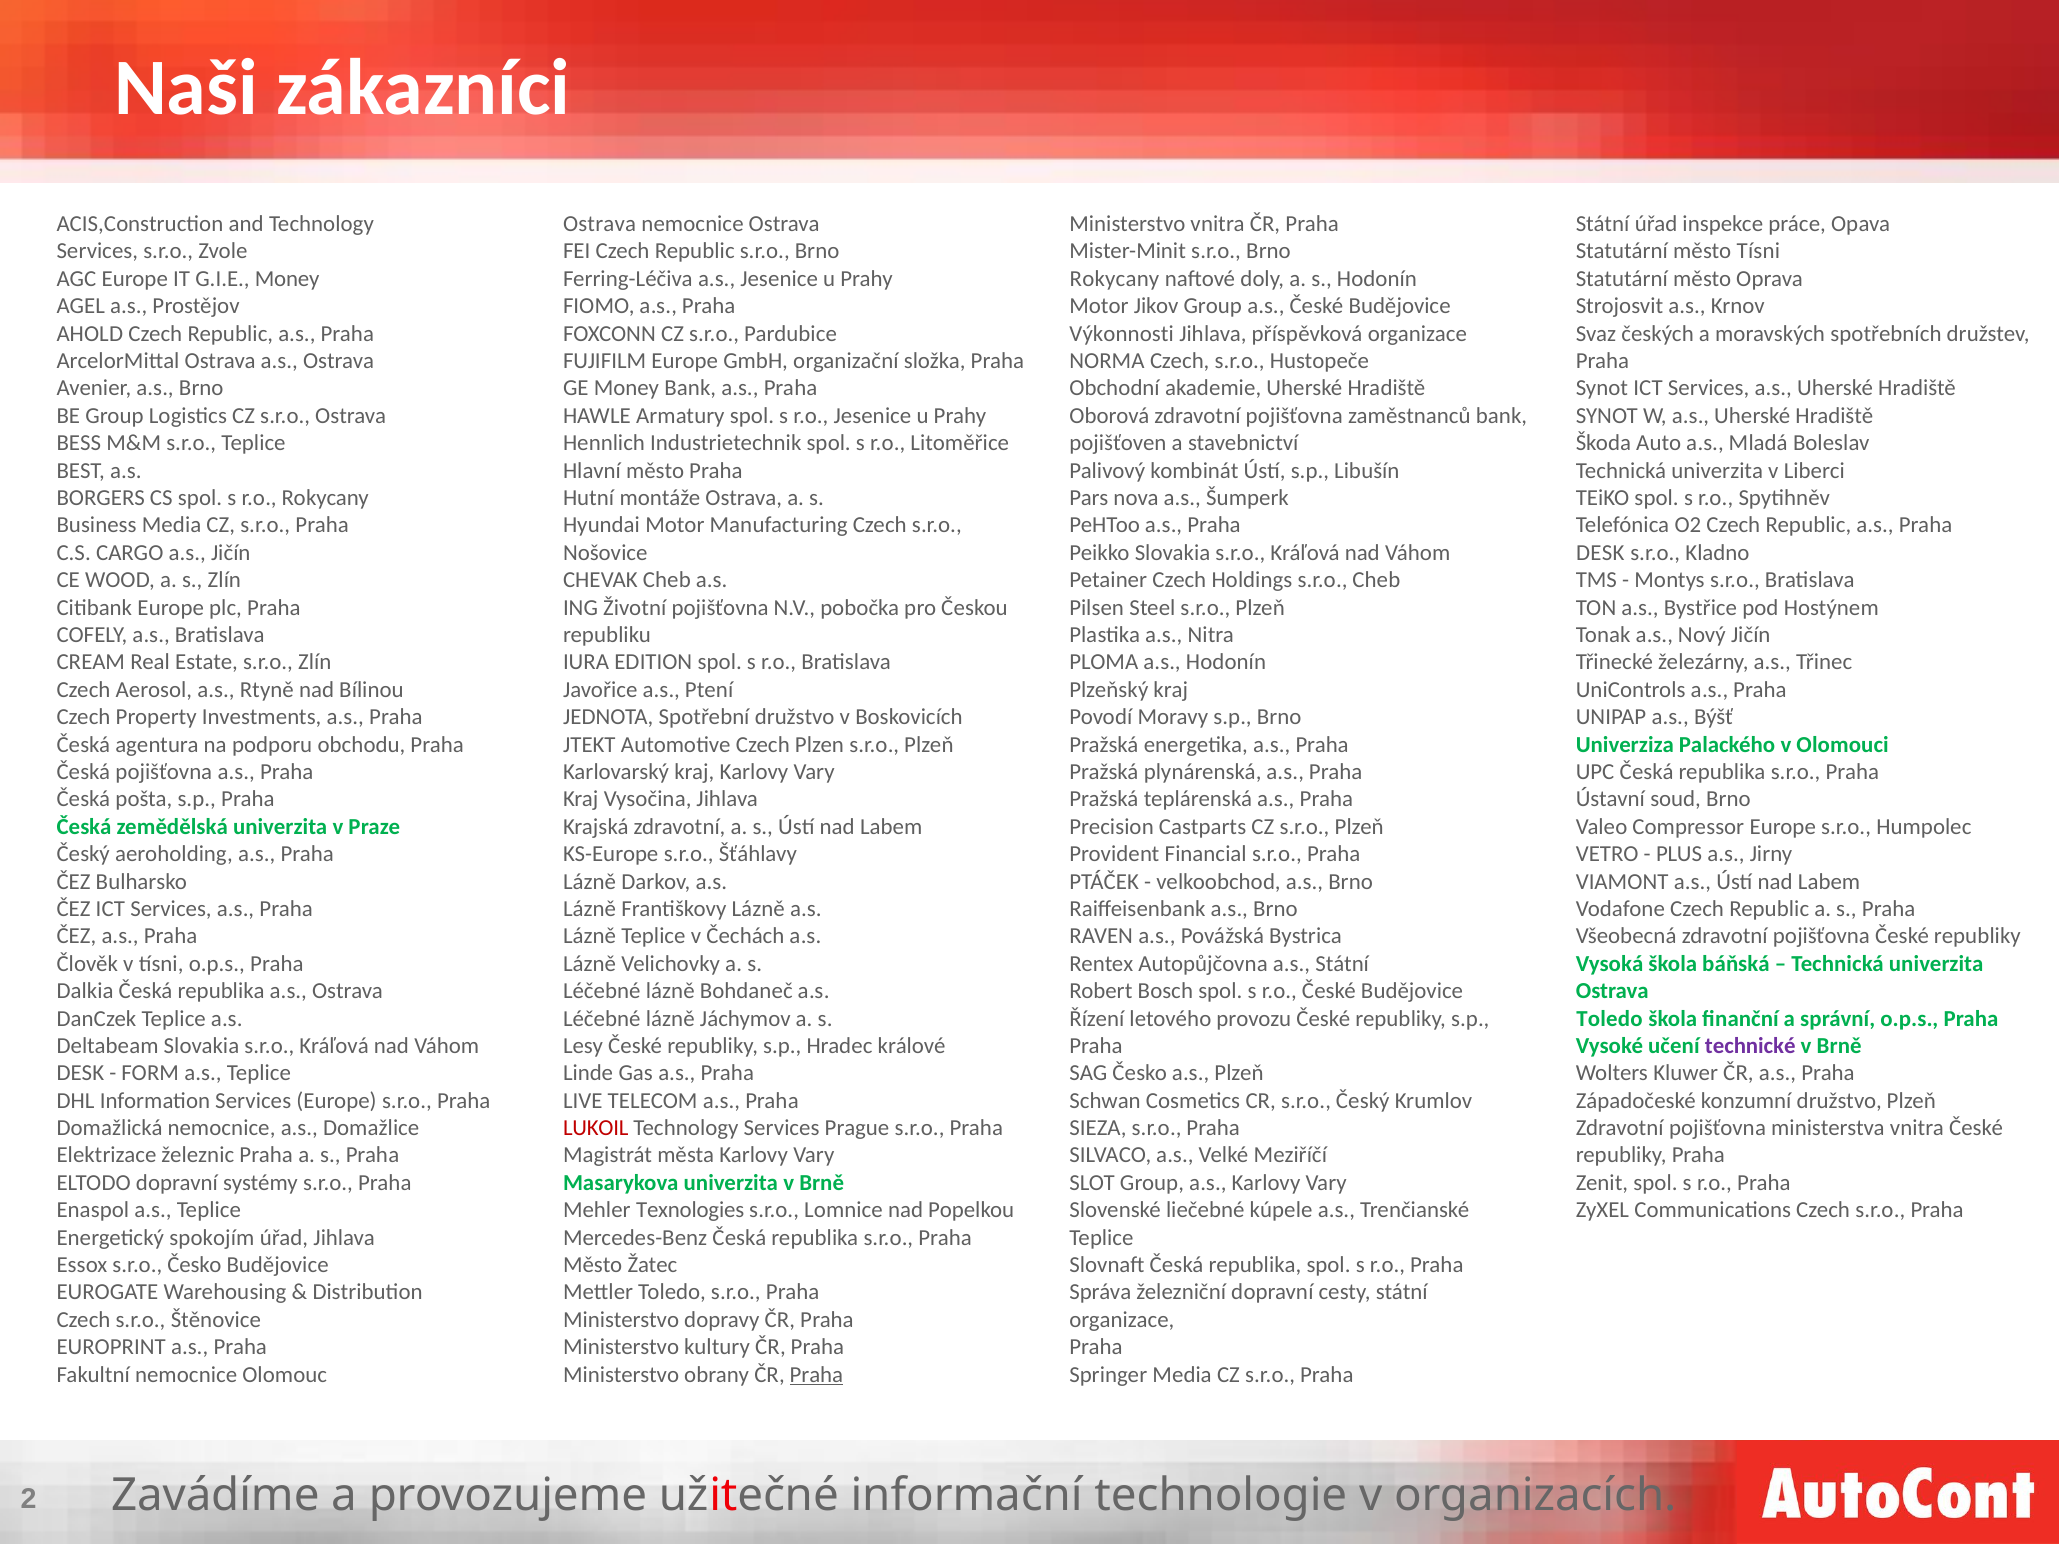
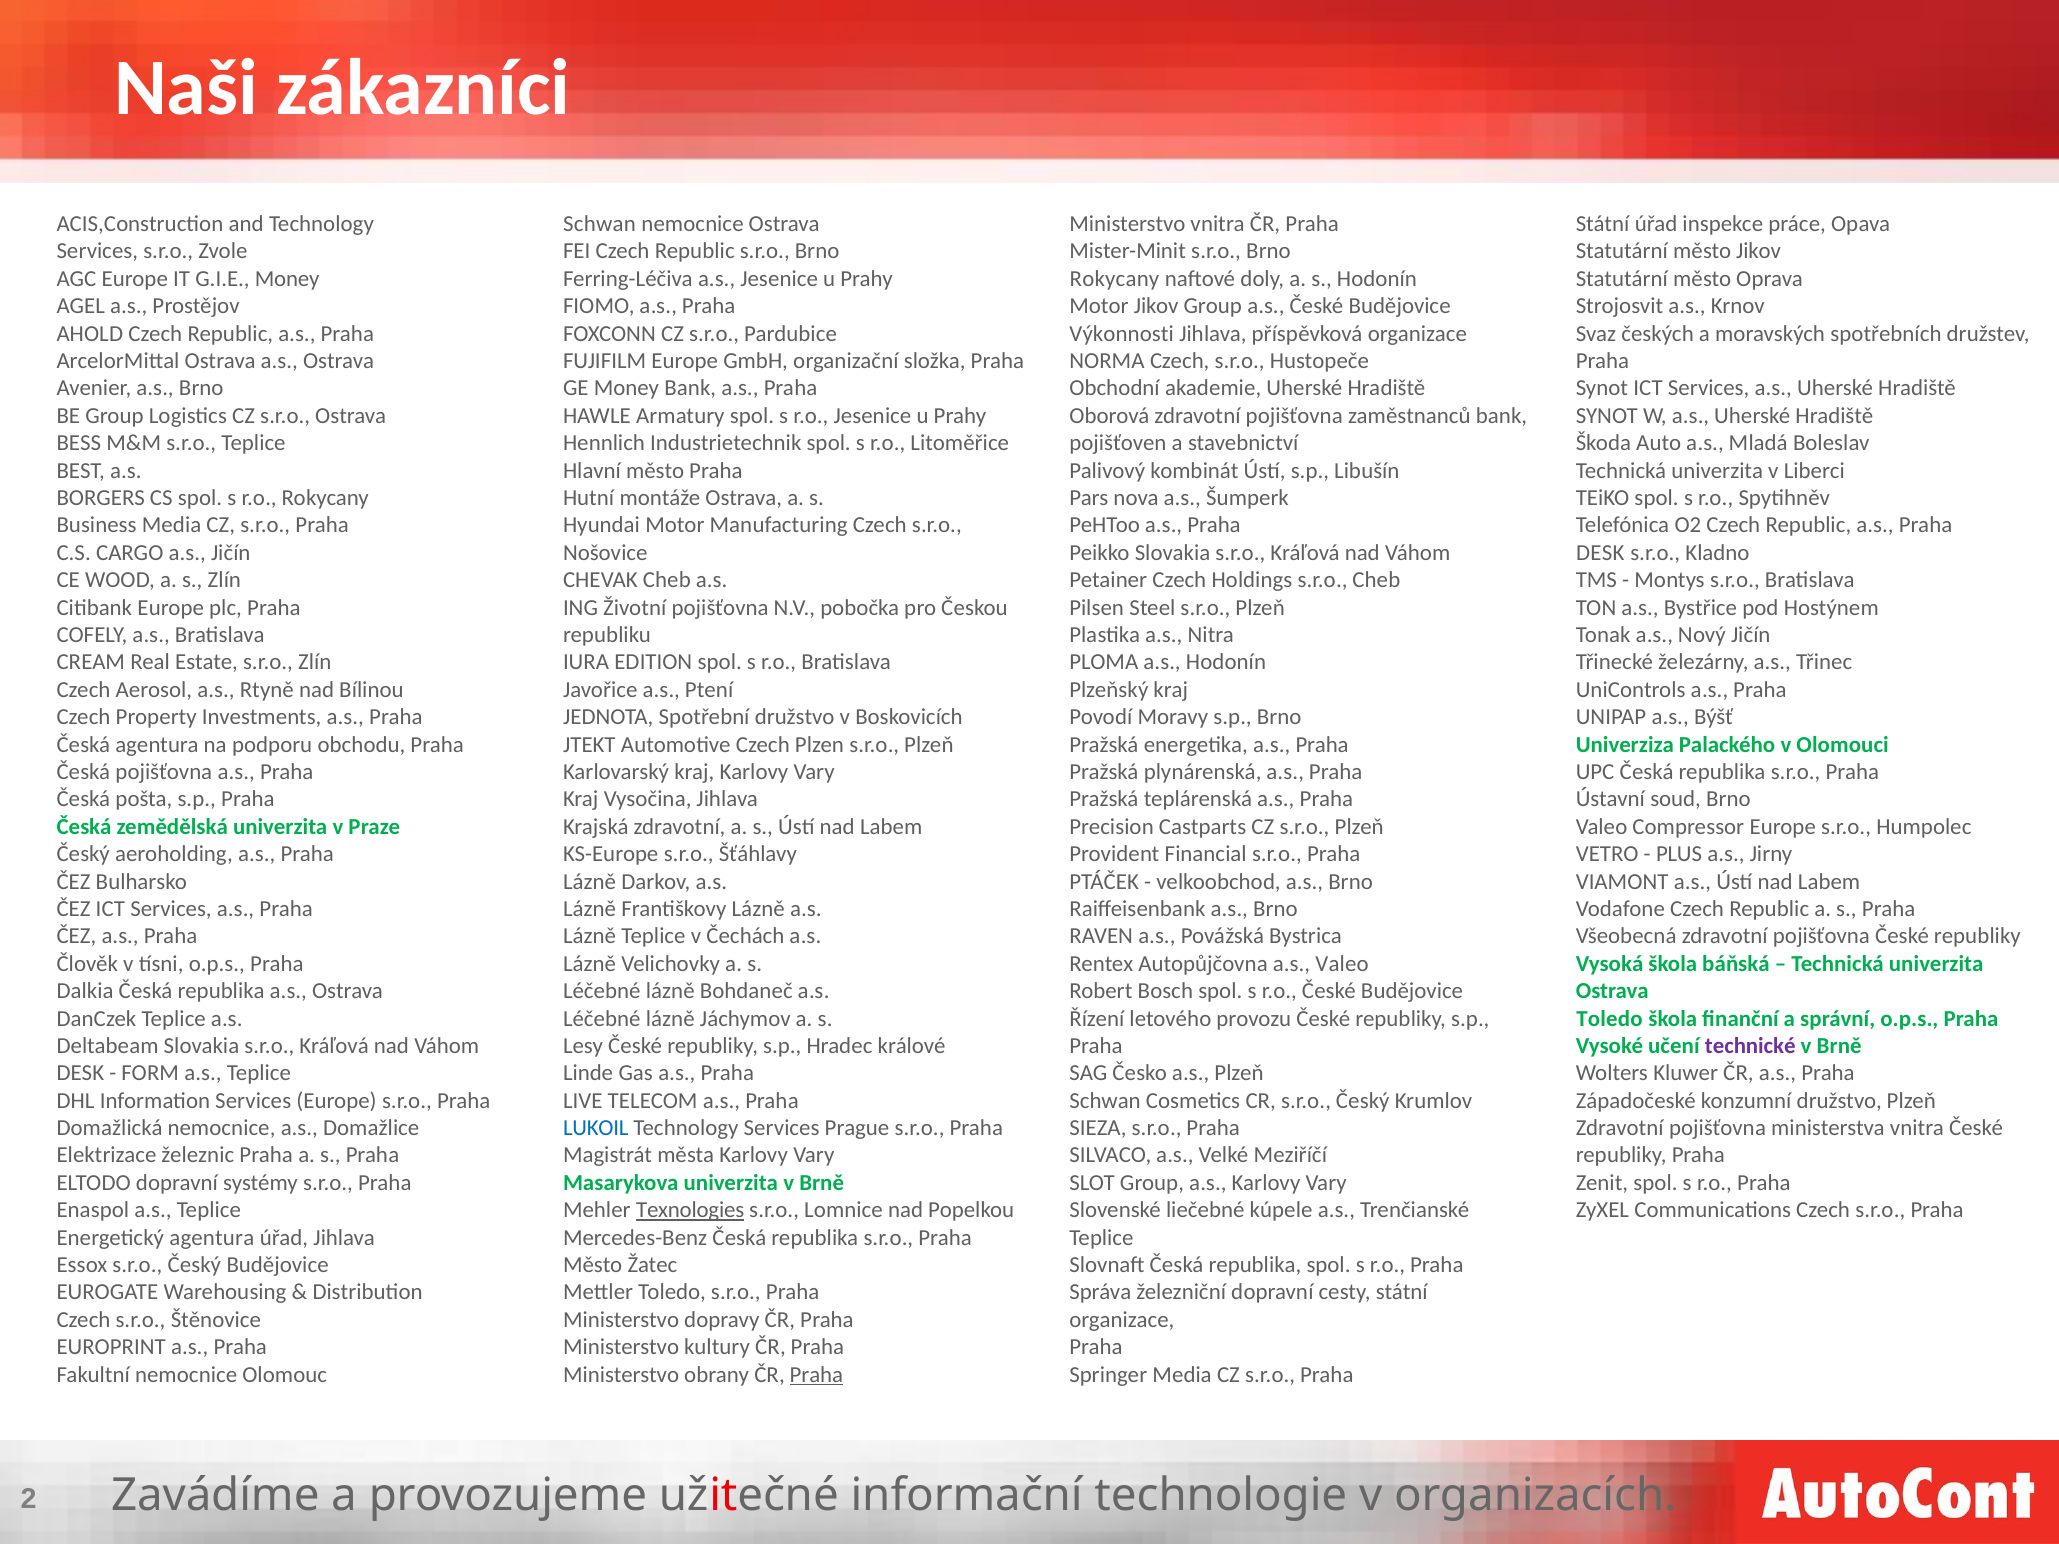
Ostrava at (600, 224): Ostrava -> Schwan
město Tísni: Tísni -> Jikov
a.s Státní: Státní -> Valeo
LUKOIL colour: red -> blue
Texnologies underline: none -> present
Energetický spokojím: spokojím -> agentura
Essox s.r.o Česko: Česko -> Český
